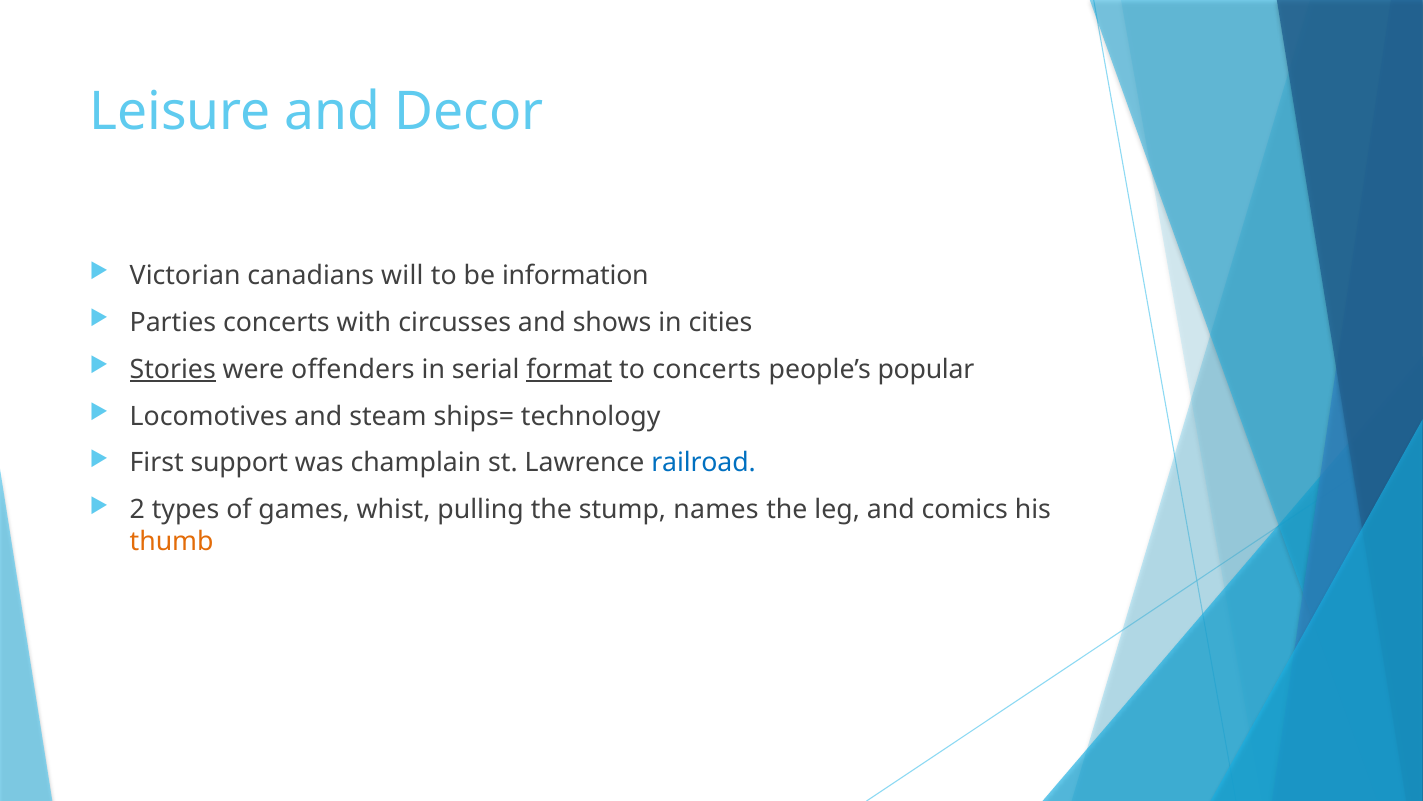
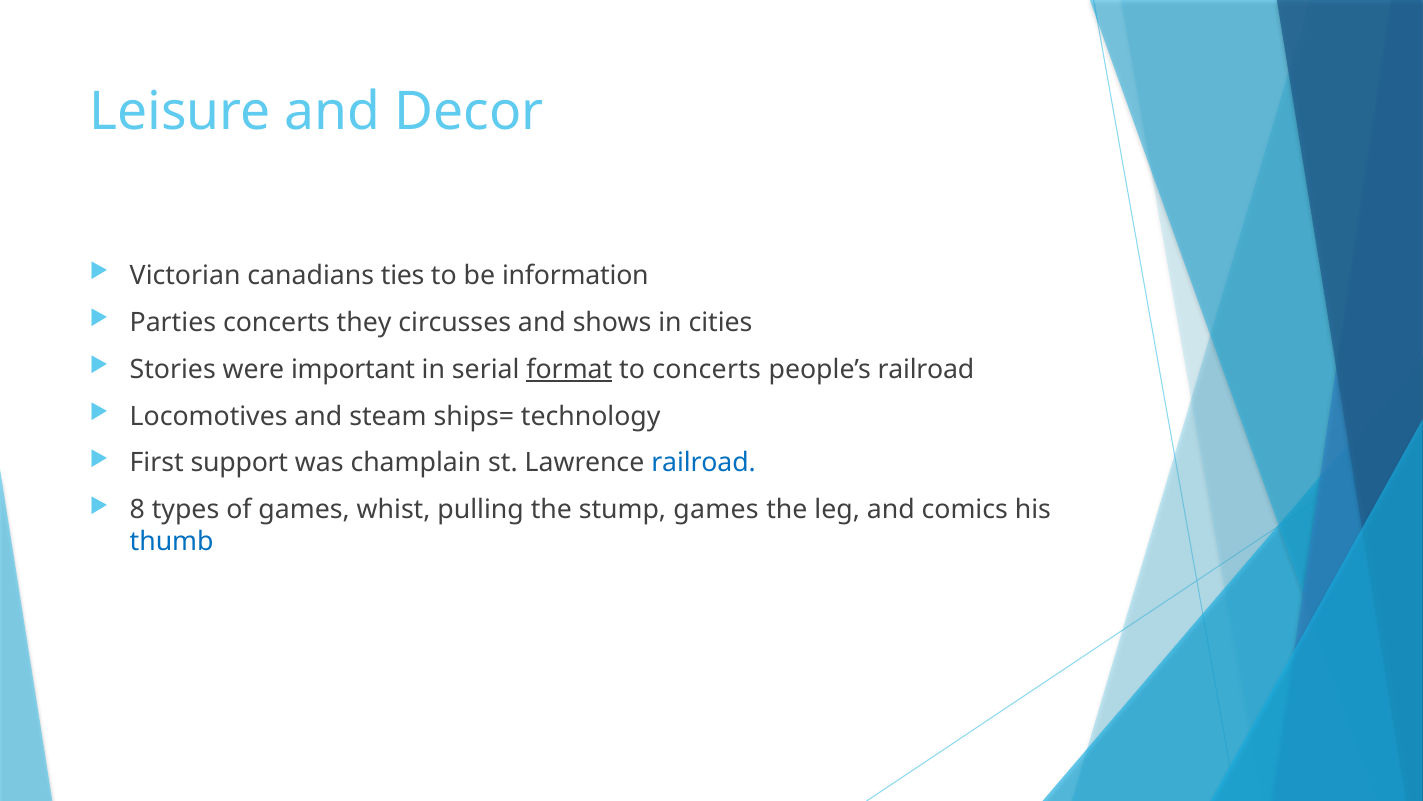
will: will -> ties
with: with -> they
Stories underline: present -> none
offenders: offenders -> important
people’s popular: popular -> railroad
2: 2 -> 8
stump names: names -> games
thumb colour: orange -> blue
